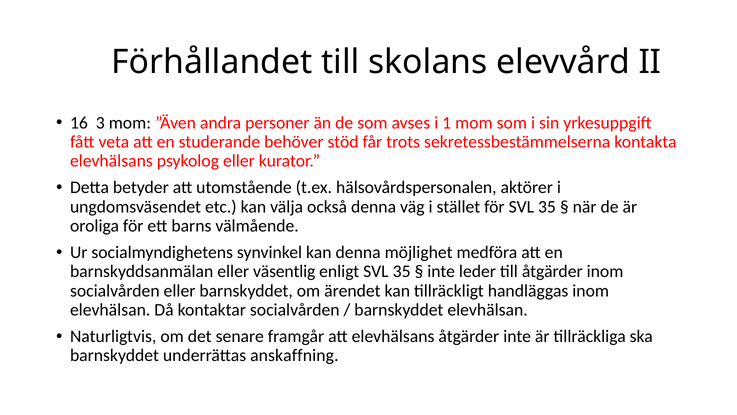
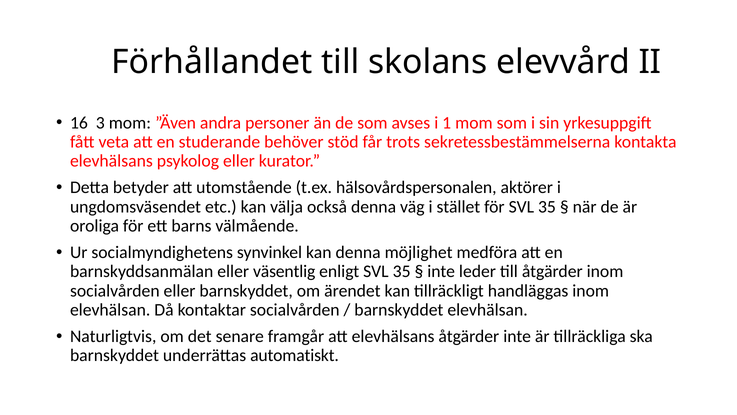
anskaffning: anskaffning -> automatiskt
